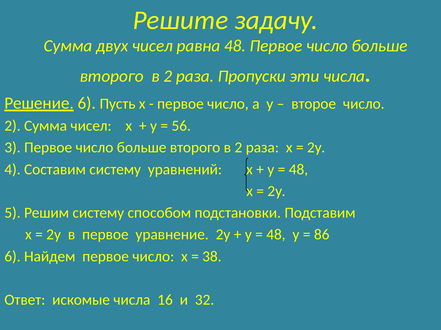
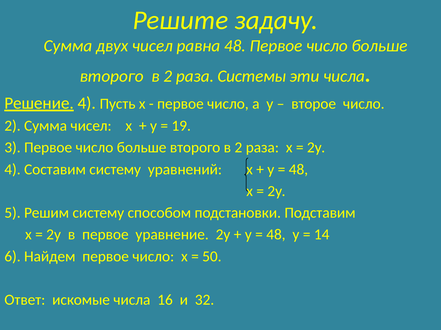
Пропуски: Пропуски -> Системы
Решение 6: 6 -> 4
56: 56 -> 19
86: 86 -> 14
38: 38 -> 50
